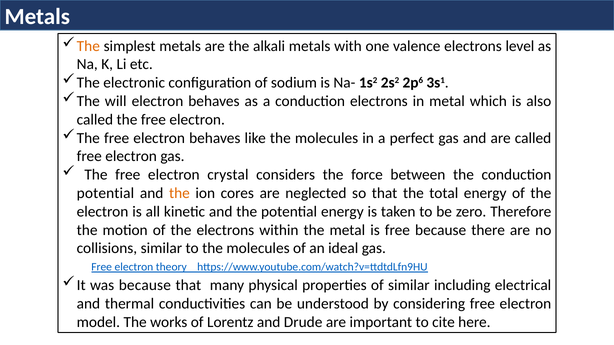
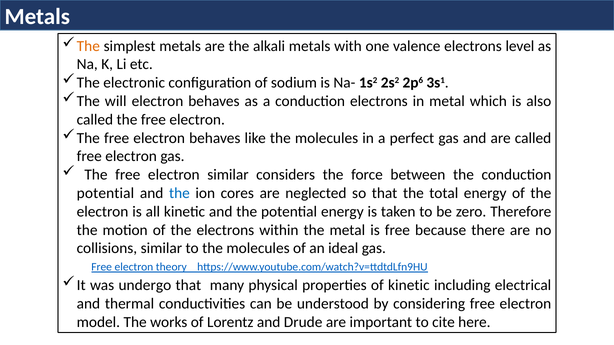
electron crystal: crystal -> similar
the at (179, 193) colour: orange -> blue
was because: because -> undergo
of similar: similar -> kinetic
